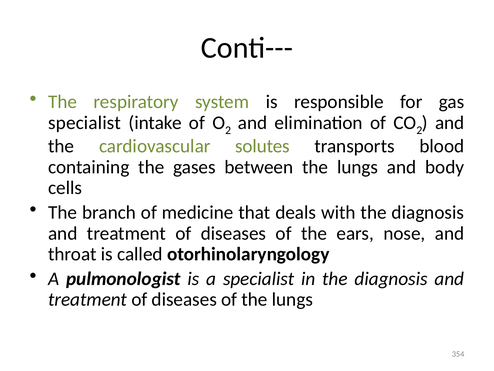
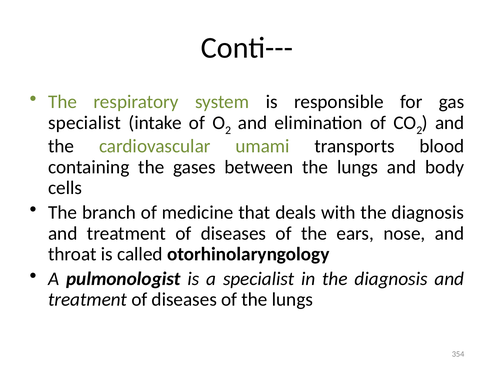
solutes: solutes -> umami
